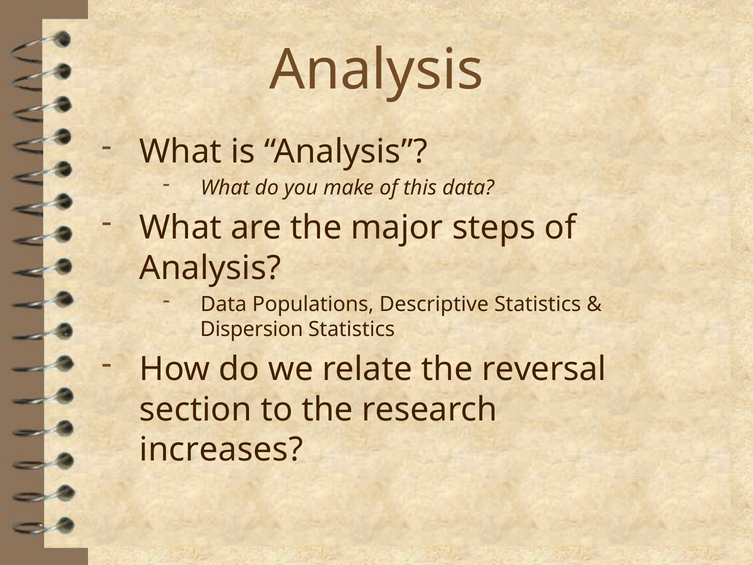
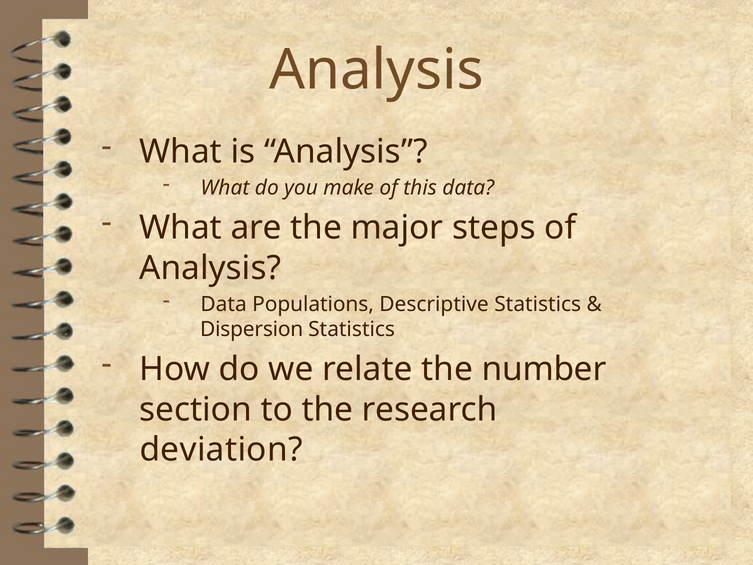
reversal: reversal -> number
increases: increases -> deviation
